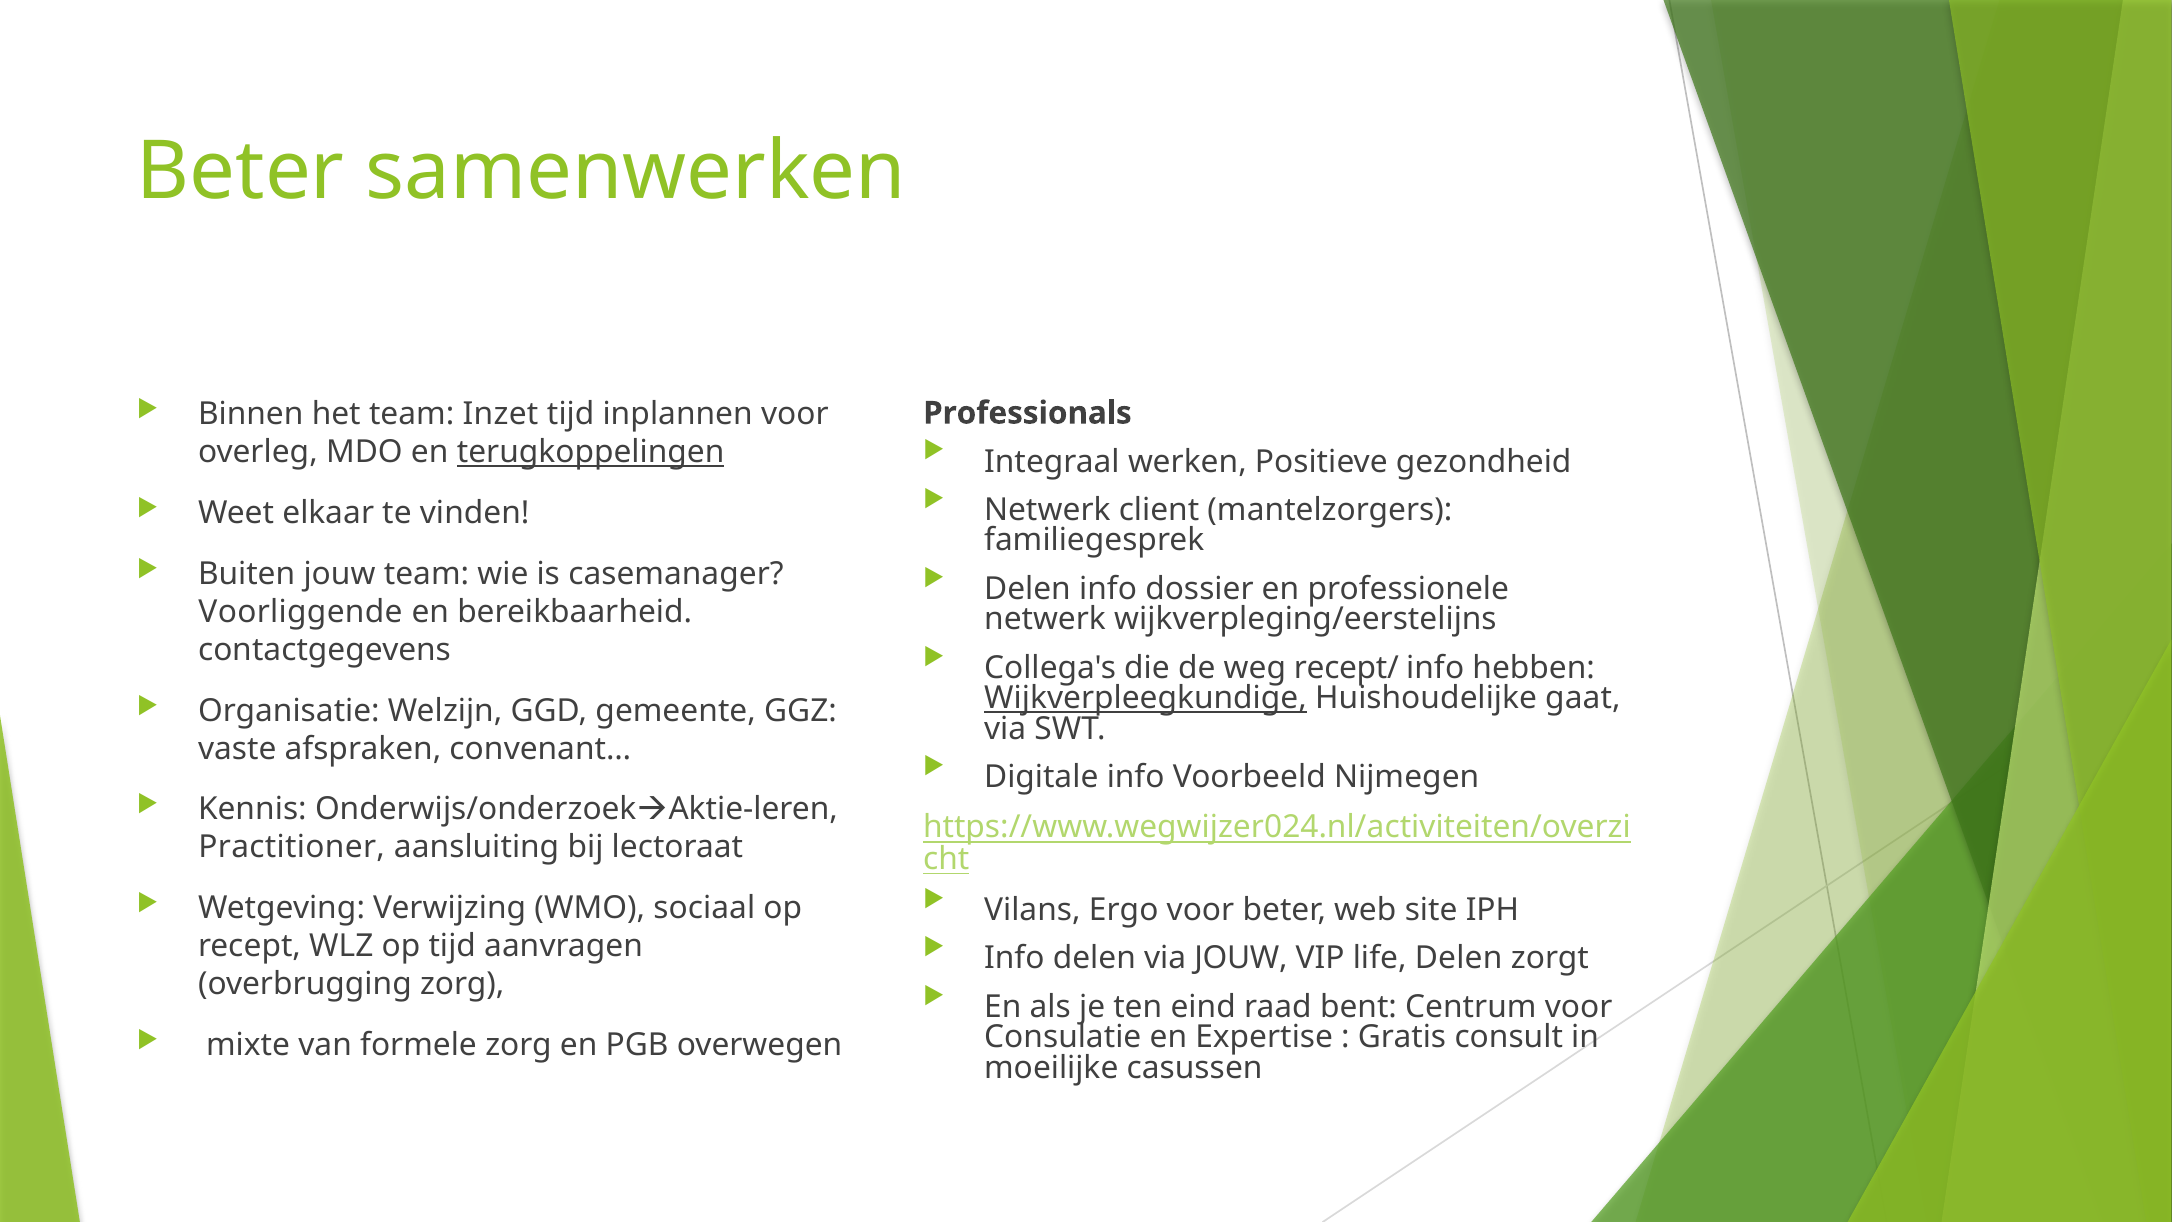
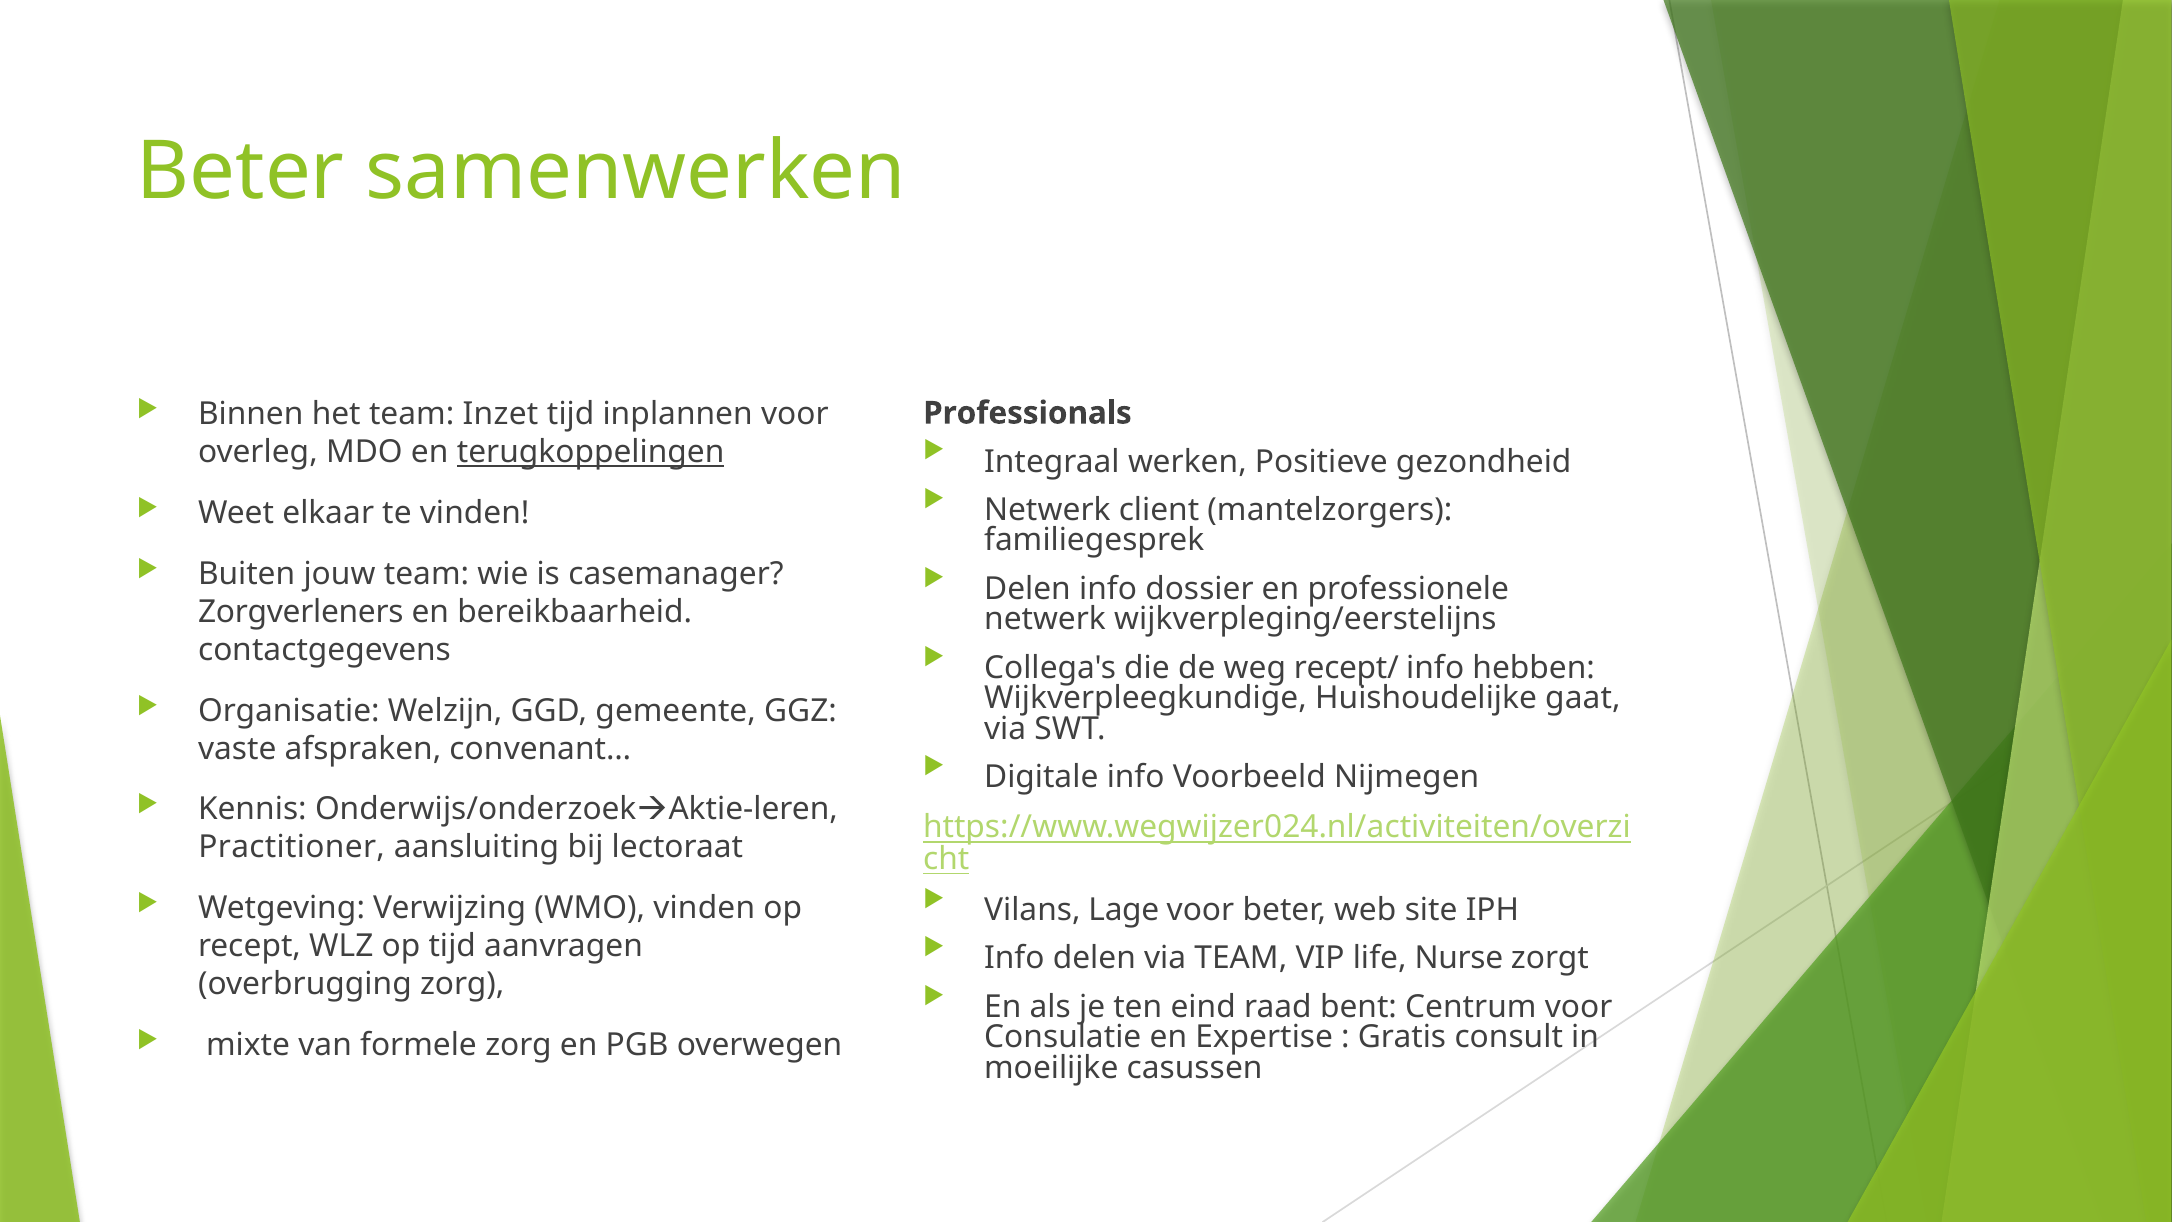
Voorliggende: Voorliggende -> Zorgverleners
Wijkverpleegkundige underline: present -> none
Ergo: Ergo -> Lage
WMO sociaal: sociaal -> vinden
via JOUW: JOUW -> TEAM
life Delen: Delen -> Nurse
